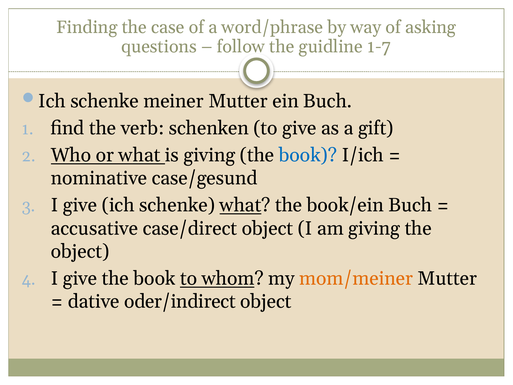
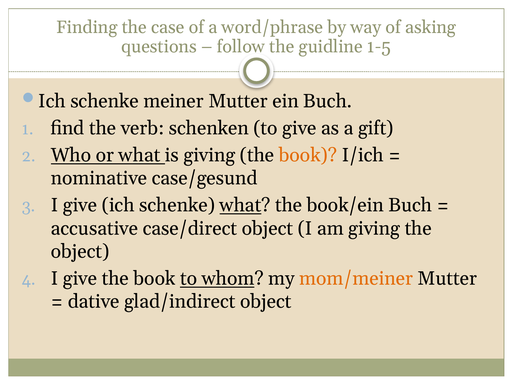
1-7: 1-7 -> 1-5
book at (308, 155) colour: blue -> orange
oder/indirect: oder/indirect -> glad/indirect
